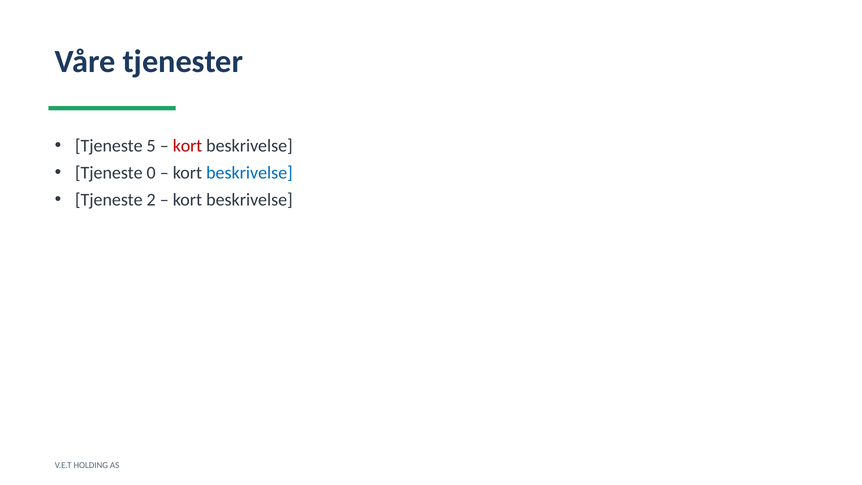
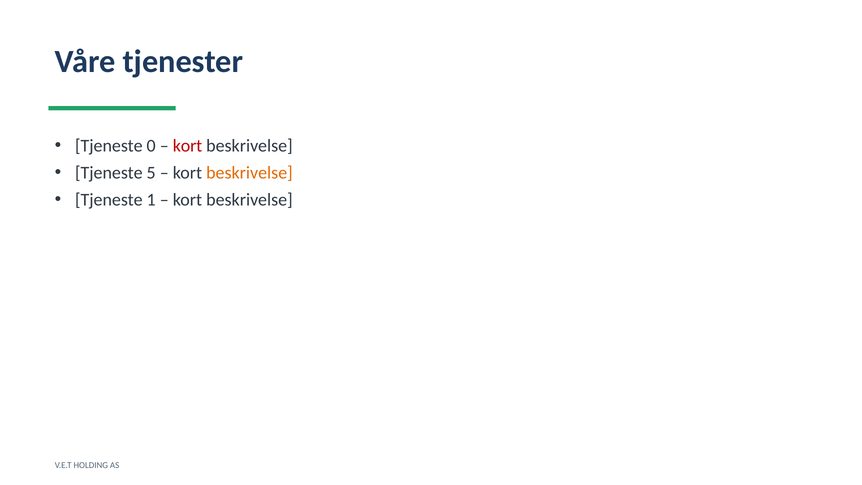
5: 5 -> 0
0: 0 -> 5
beskrivelse at (249, 173) colour: blue -> orange
2: 2 -> 1
